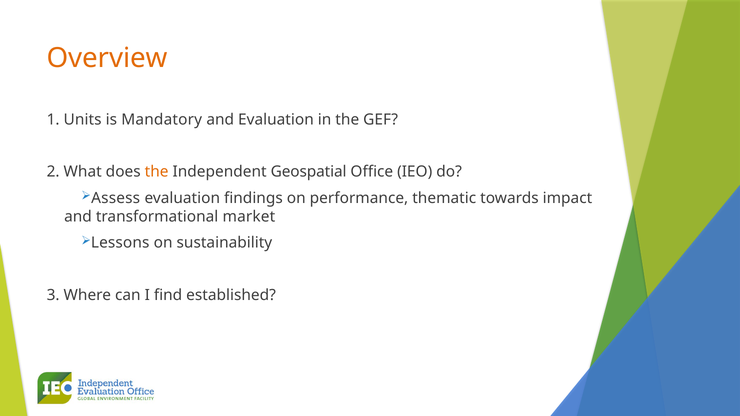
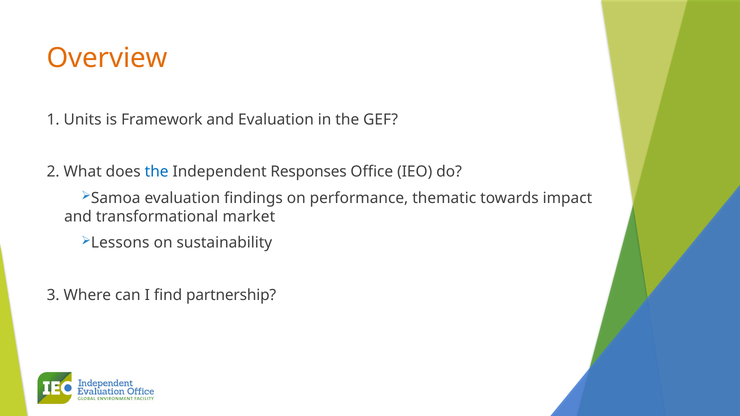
Mandatory: Mandatory -> Framework
the at (157, 172) colour: orange -> blue
Geospatial: Geospatial -> Responses
Assess: Assess -> Samoa
established: established -> partnership
